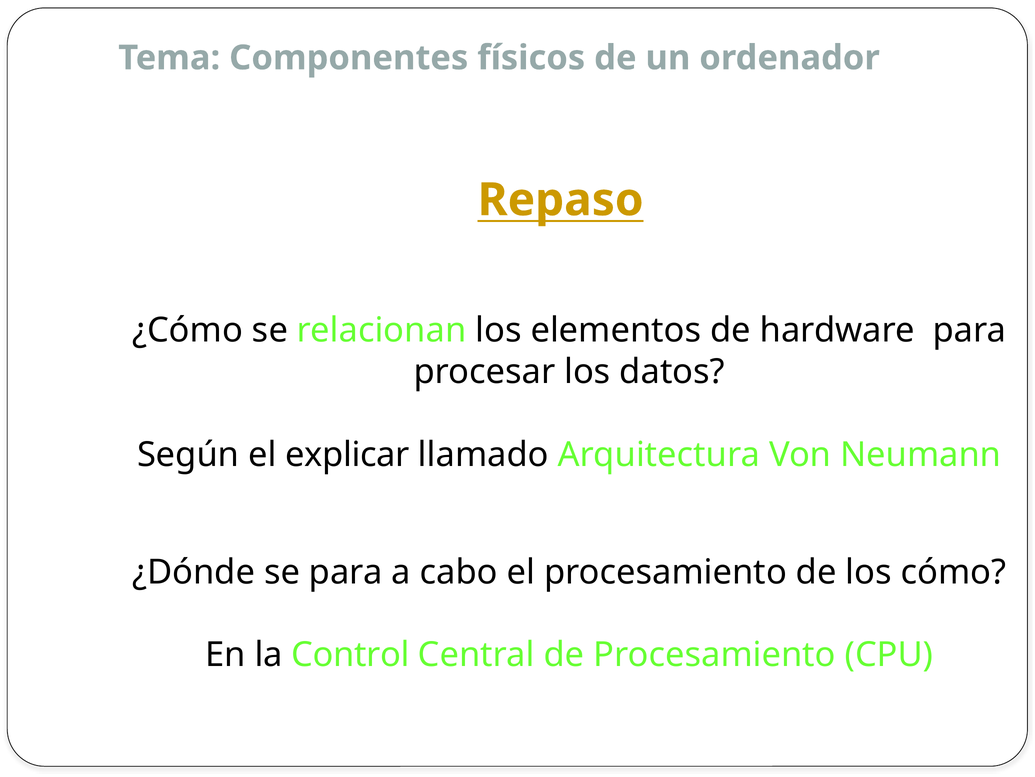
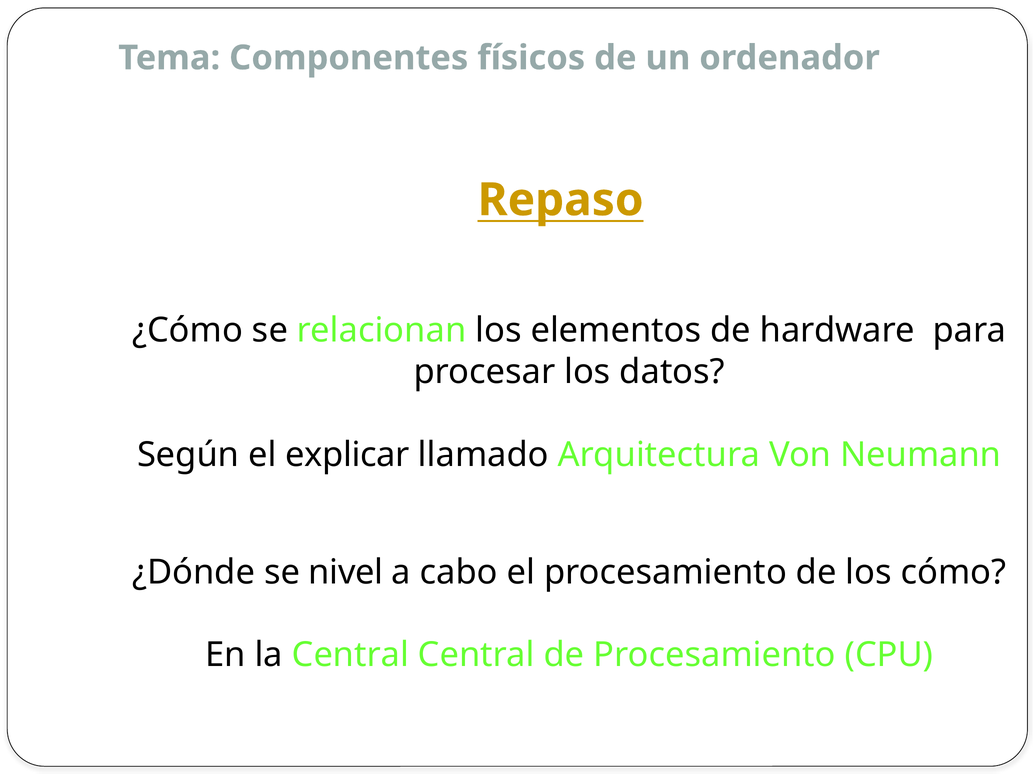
se para: para -> nivel
la Control: Control -> Central
